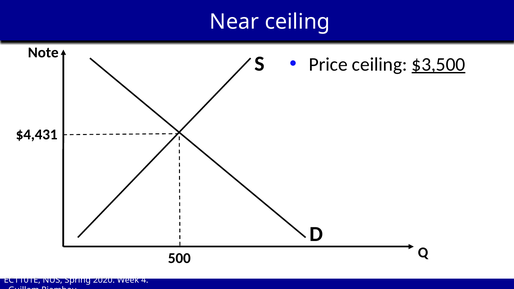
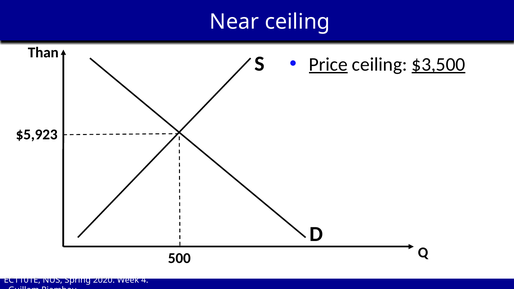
Note: Note -> Than
Price underline: none -> present
$4,431: $4,431 -> $5,923
